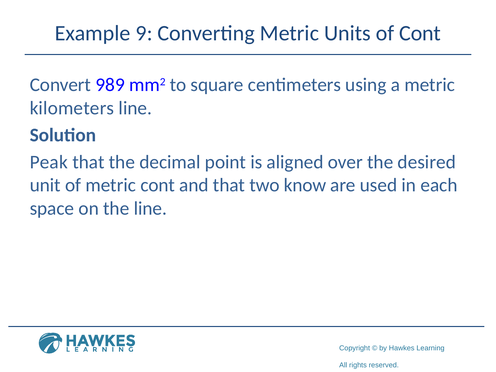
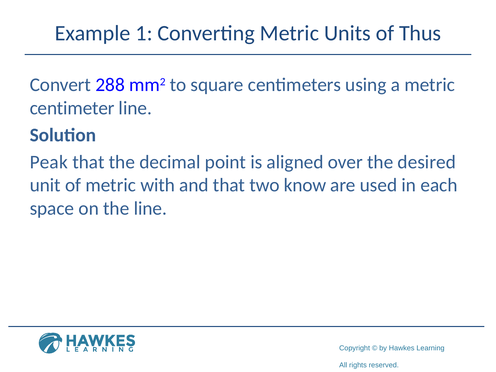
9: 9 -> 1
of Cont: Cont -> Thus
989: 989 -> 288
kilometers: kilometers -> centimeter
metric cont: cont -> with
